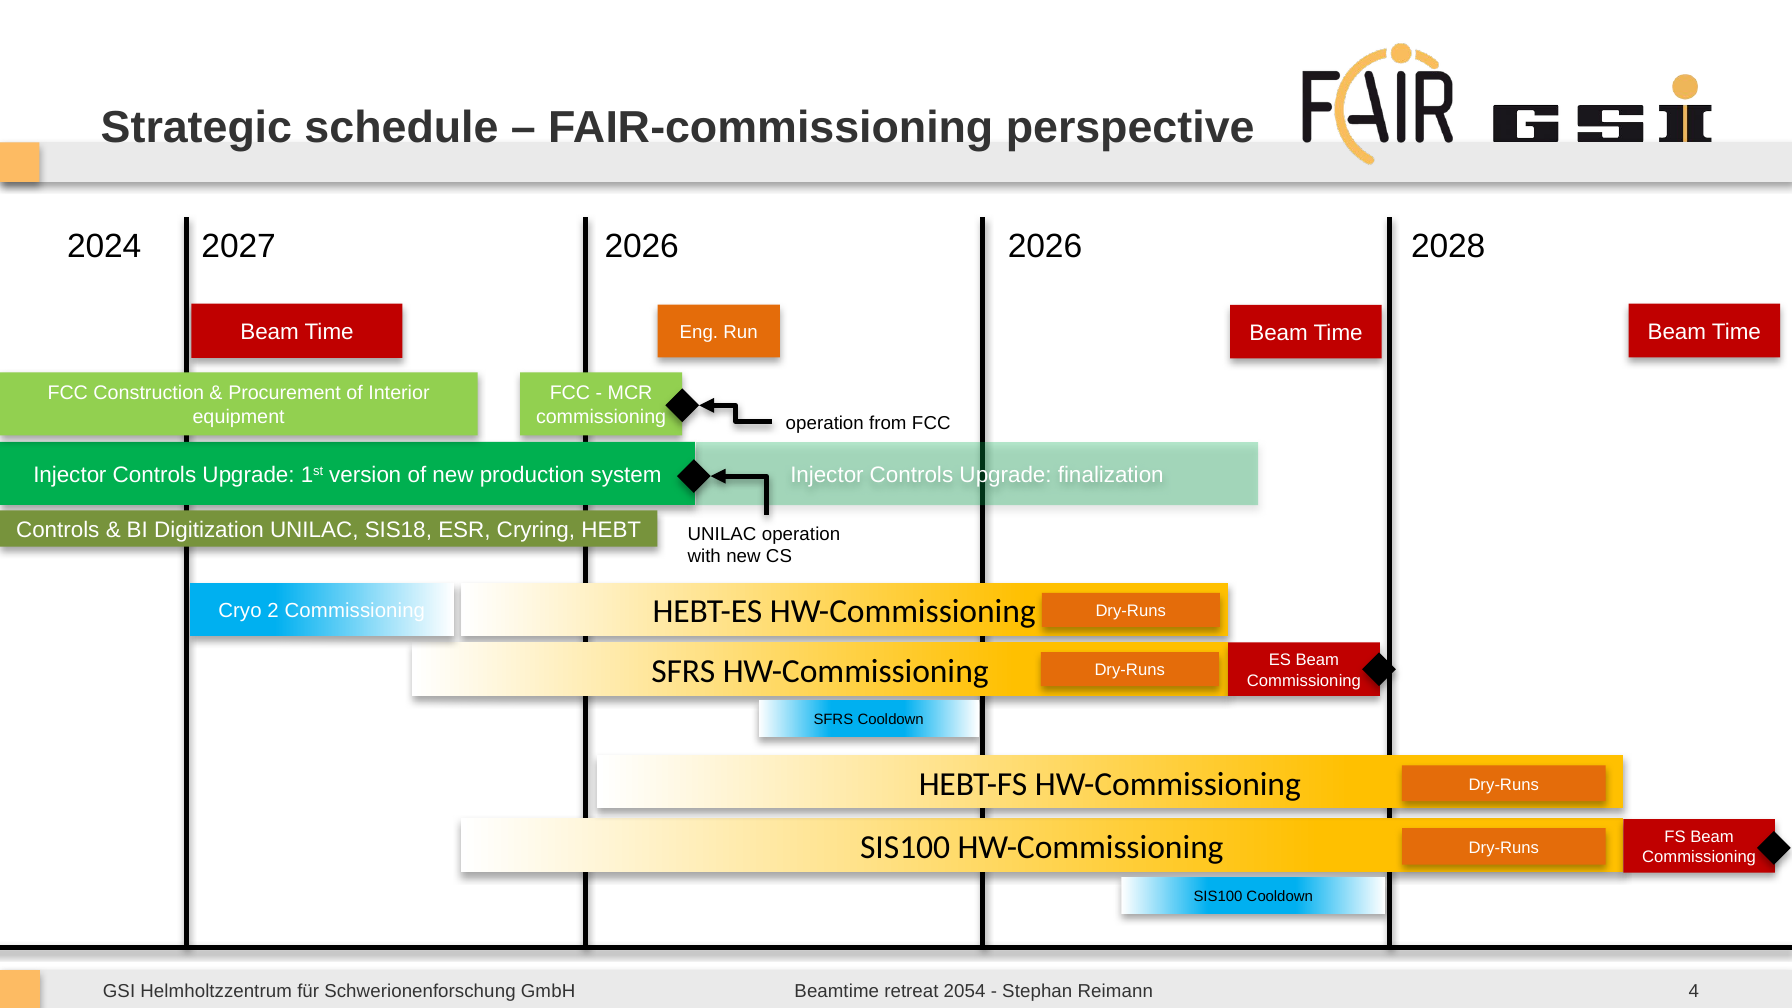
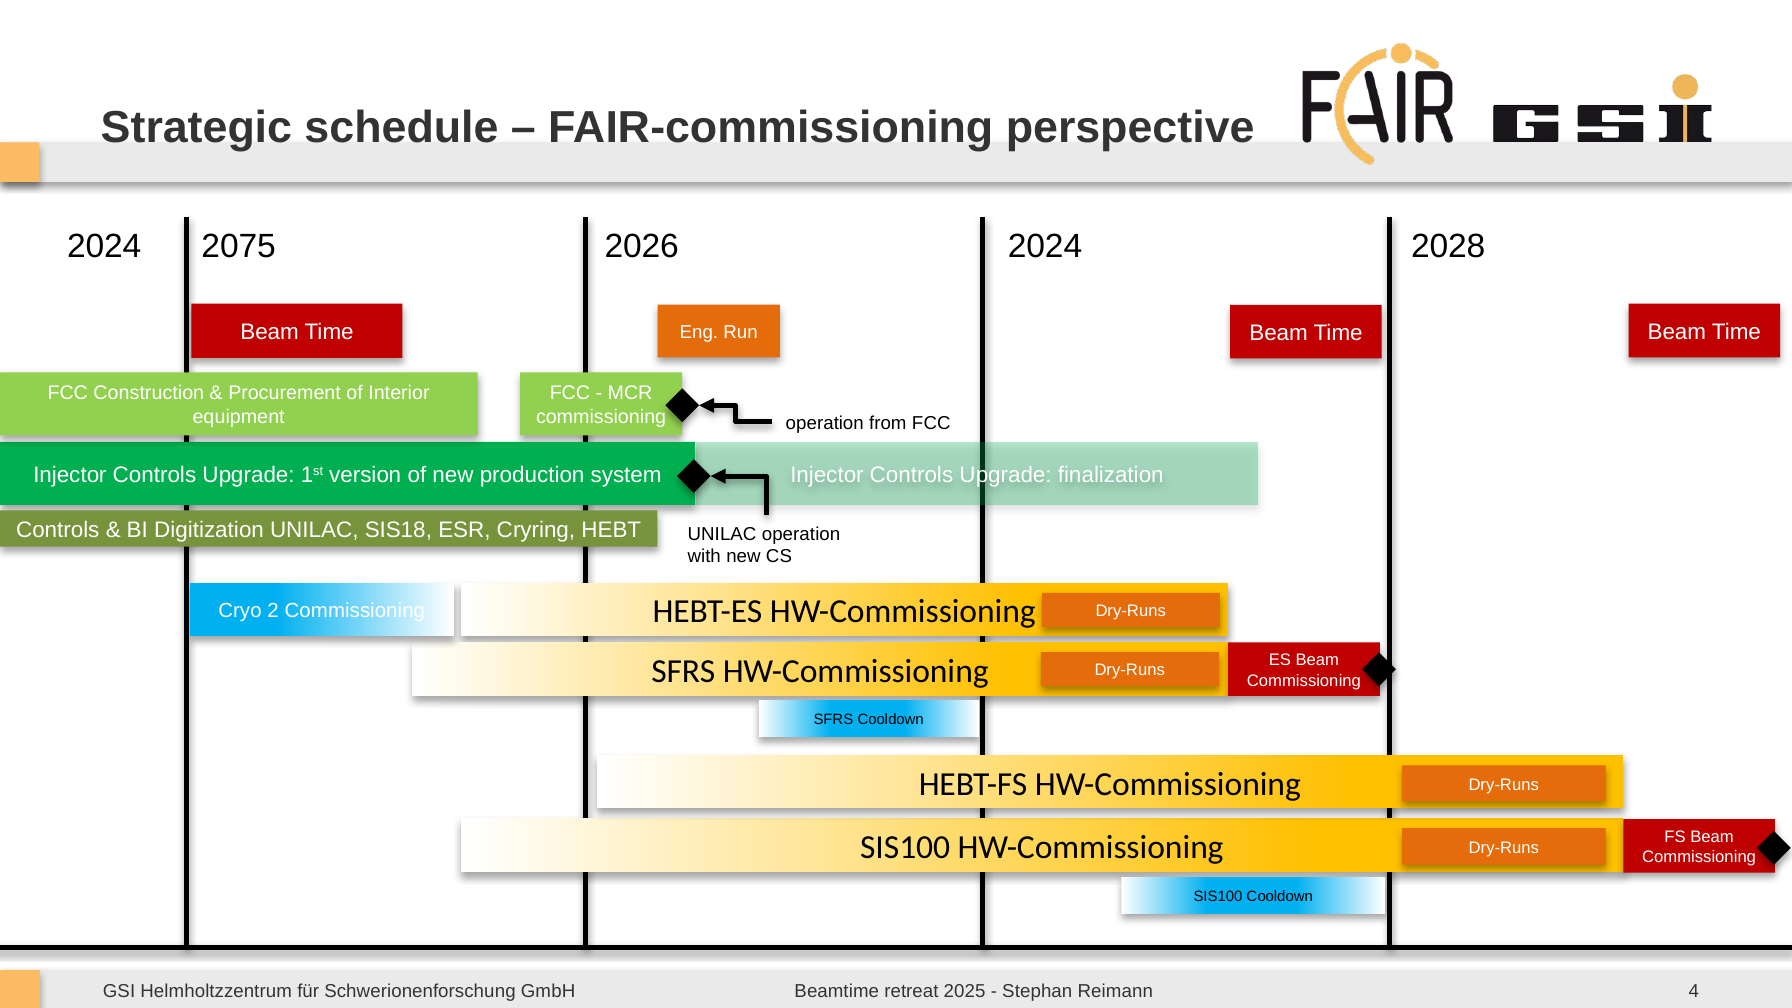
2027: 2027 -> 2075
2026 2026: 2026 -> 2024
2054: 2054 -> 2025
